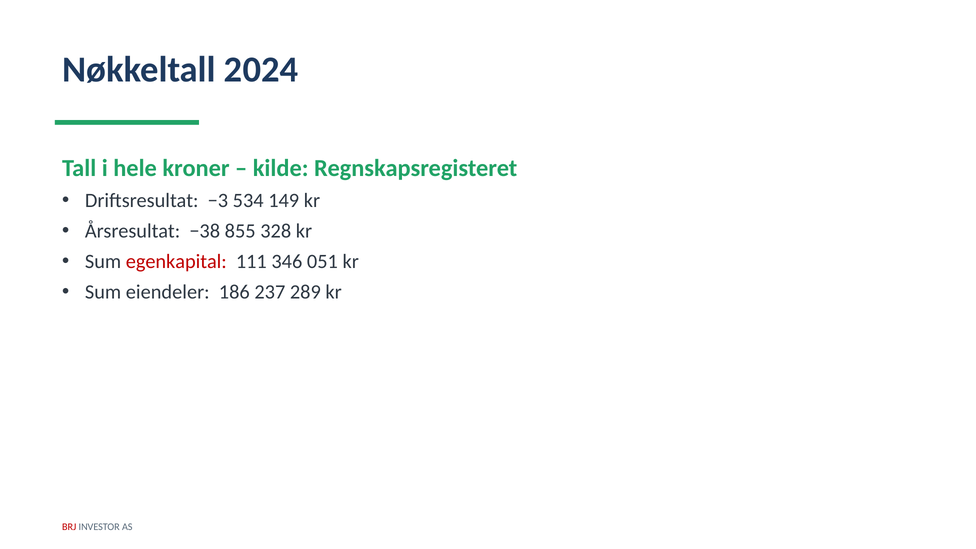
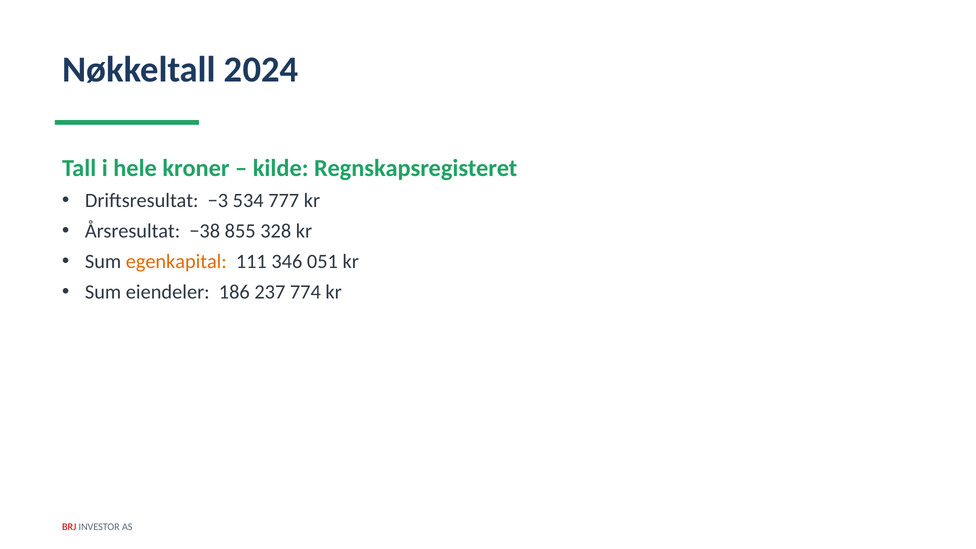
149: 149 -> 777
egenkapital colour: red -> orange
289: 289 -> 774
